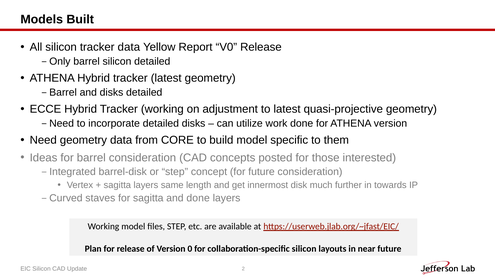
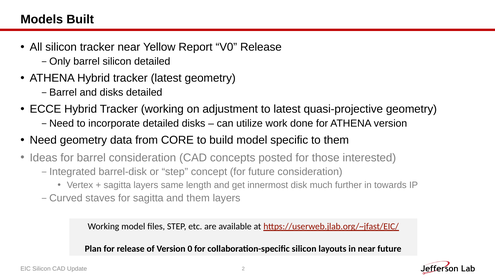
tracker data: data -> near
and done: done -> them
